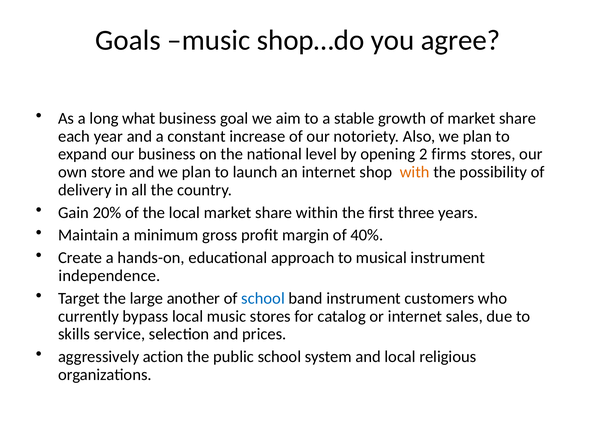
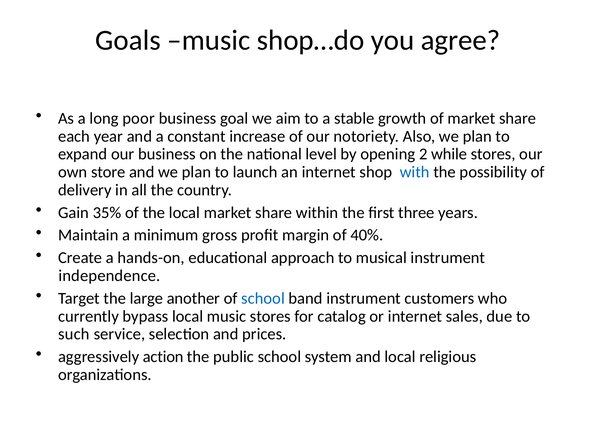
what: what -> poor
firms: firms -> while
with colour: orange -> blue
20%: 20% -> 35%
skills: skills -> such
